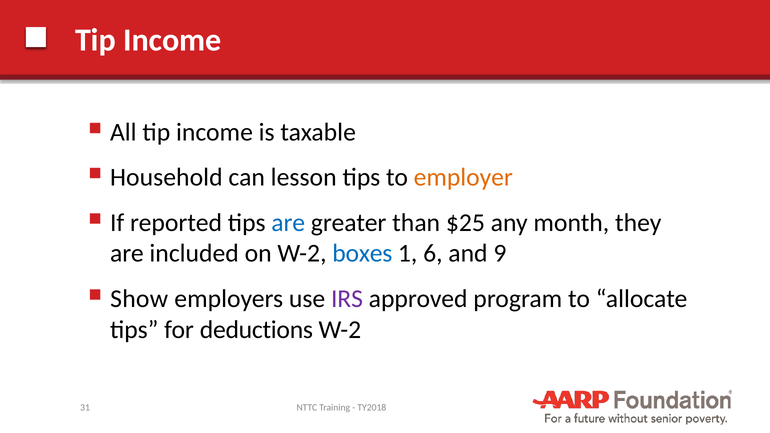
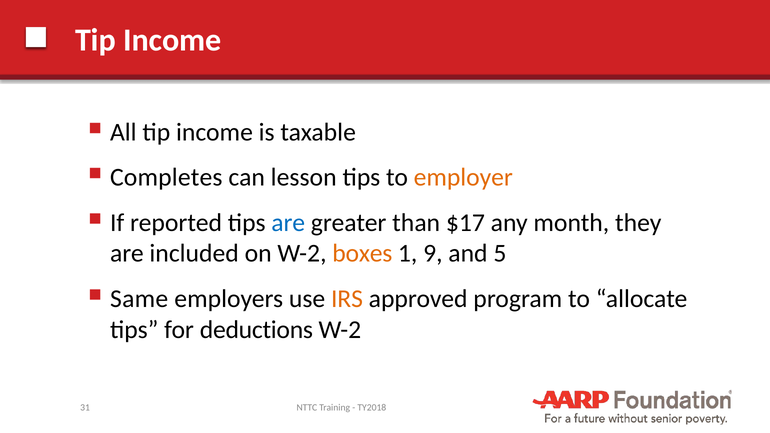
Household: Household -> Completes
$25: $25 -> $17
boxes colour: blue -> orange
6: 6 -> 9
9: 9 -> 5
Show: Show -> Same
IRS colour: purple -> orange
